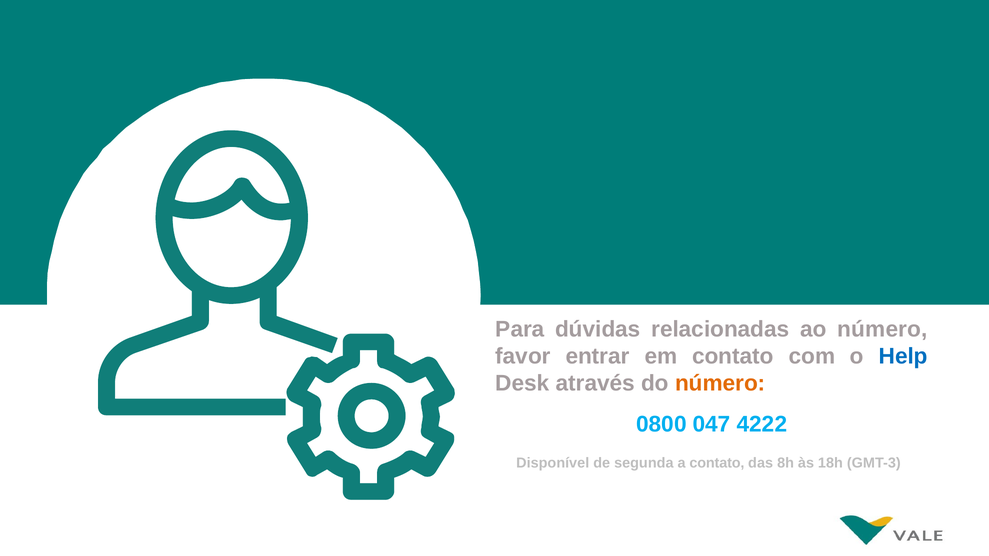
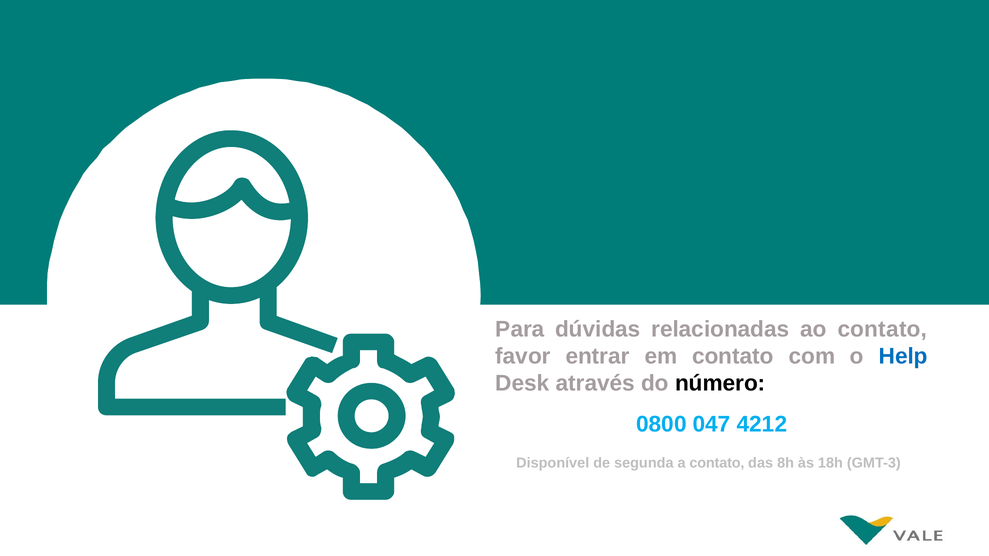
ao número: número -> contato
número at (720, 384) colour: orange -> black
4222: 4222 -> 4212
